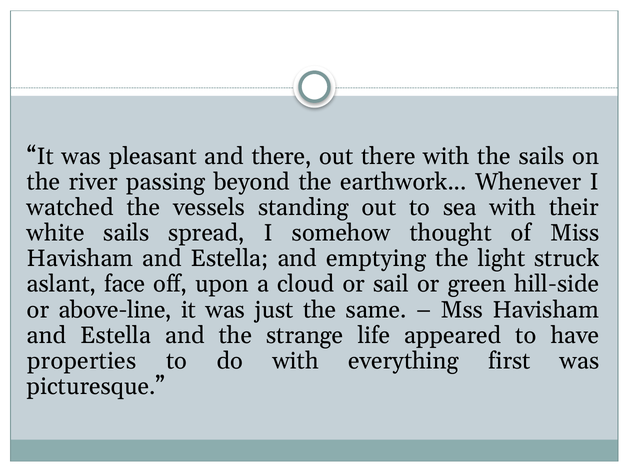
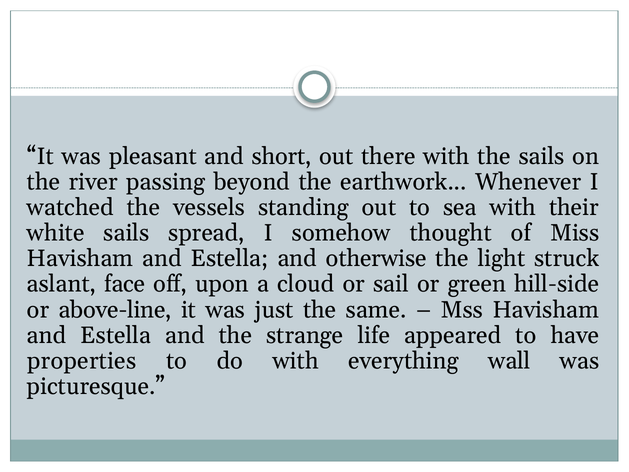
and there: there -> short
emptying: emptying -> otherwise
first: first -> wall
